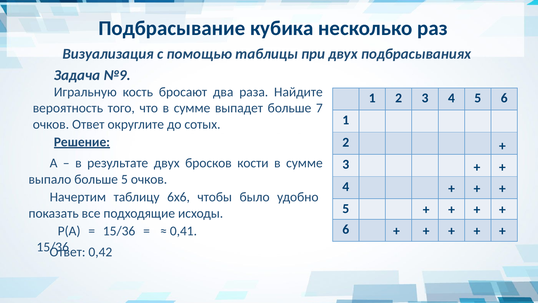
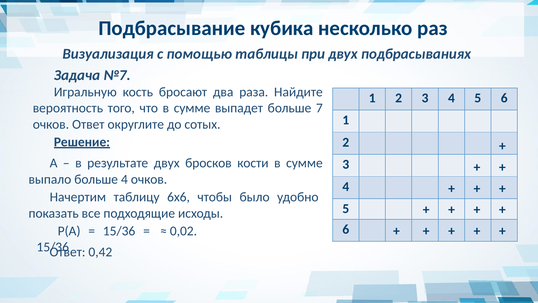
№9: №9 -> №7
больше 5: 5 -> 4
0,41: 0,41 -> 0,02
